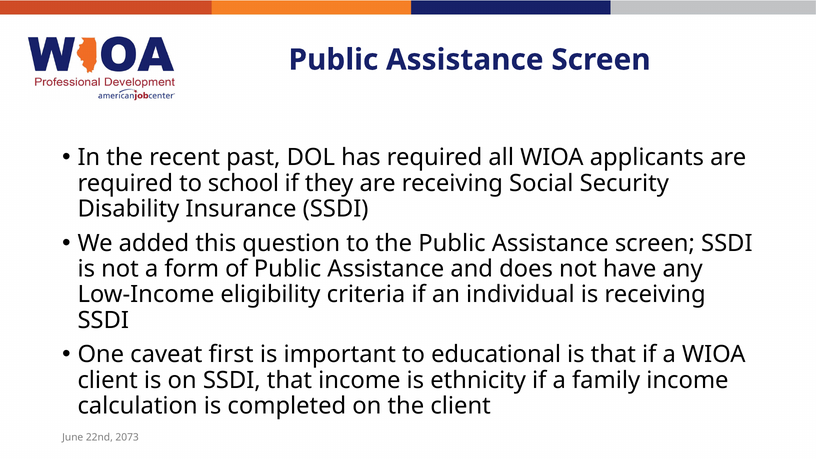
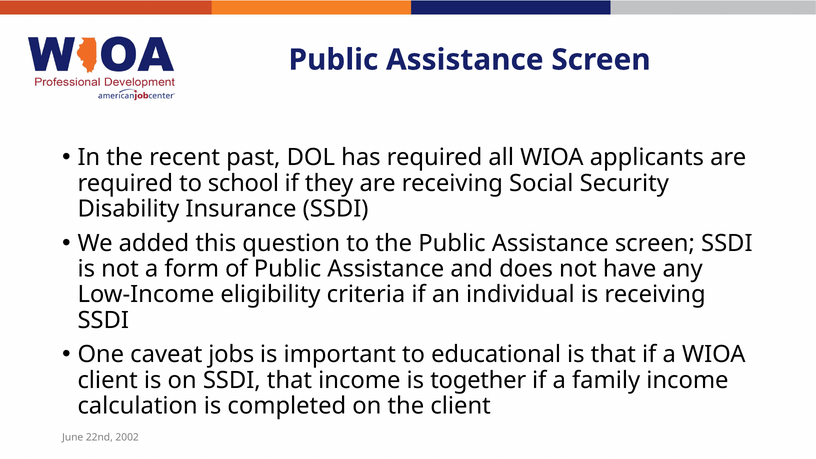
first: first -> jobs
ethnicity: ethnicity -> together
2073: 2073 -> 2002
